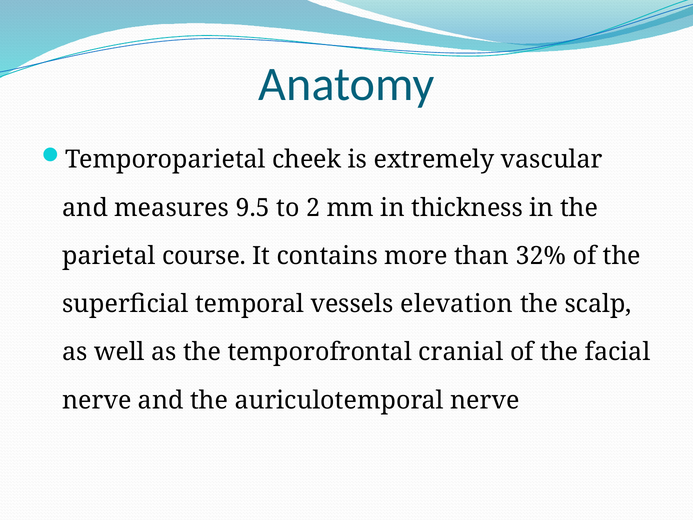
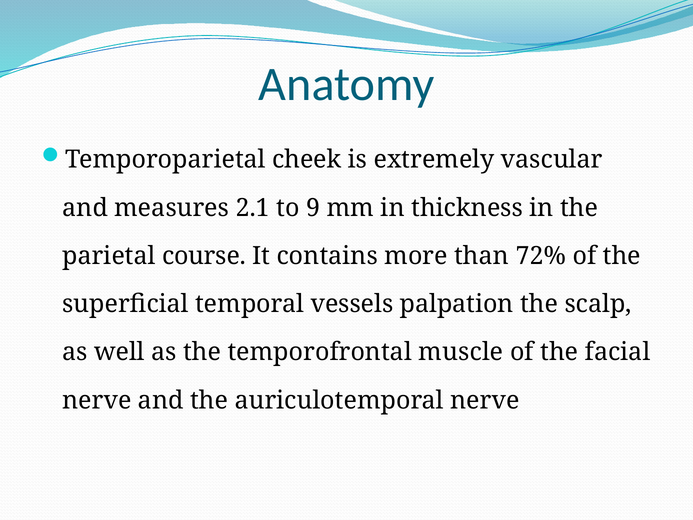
9.5: 9.5 -> 2.1
2: 2 -> 9
32%: 32% -> 72%
elevation: elevation -> palpation
cranial: cranial -> muscle
